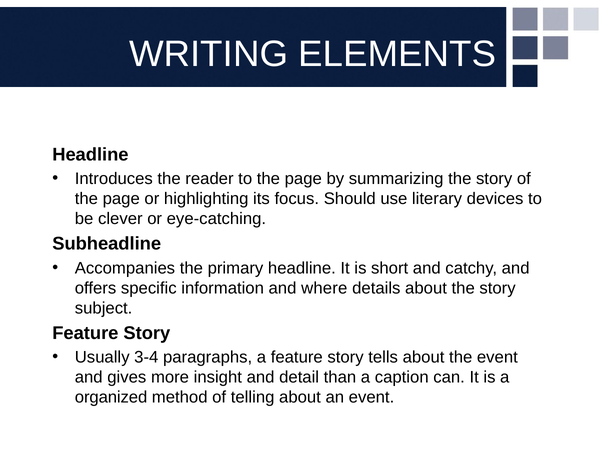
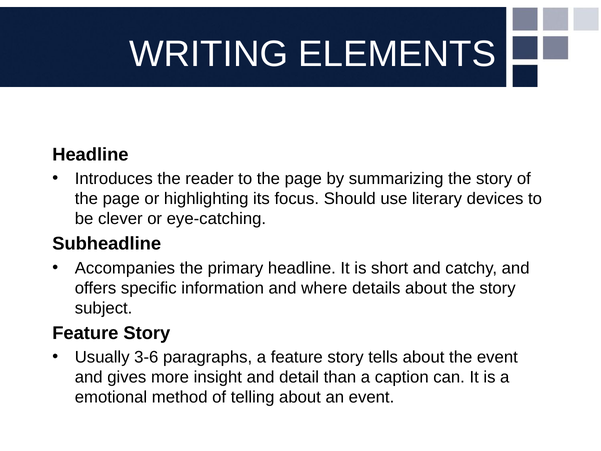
3-4: 3-4 -> 3-6
organized: organized -> emotional
